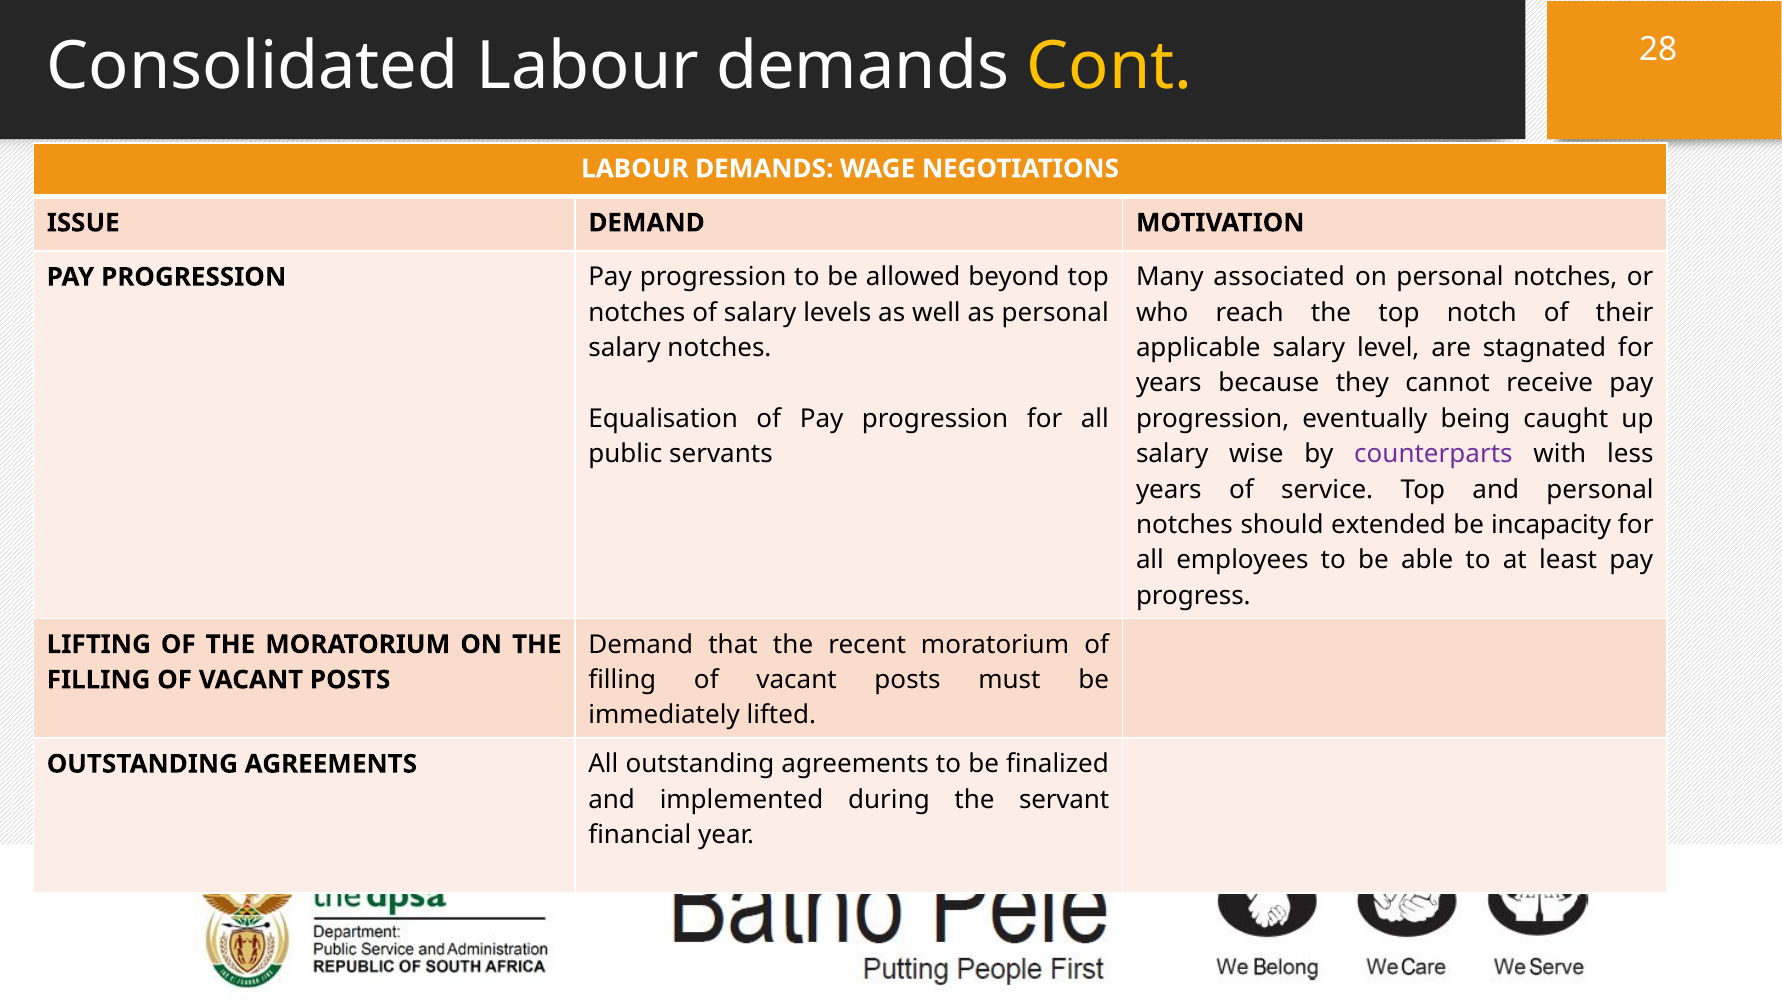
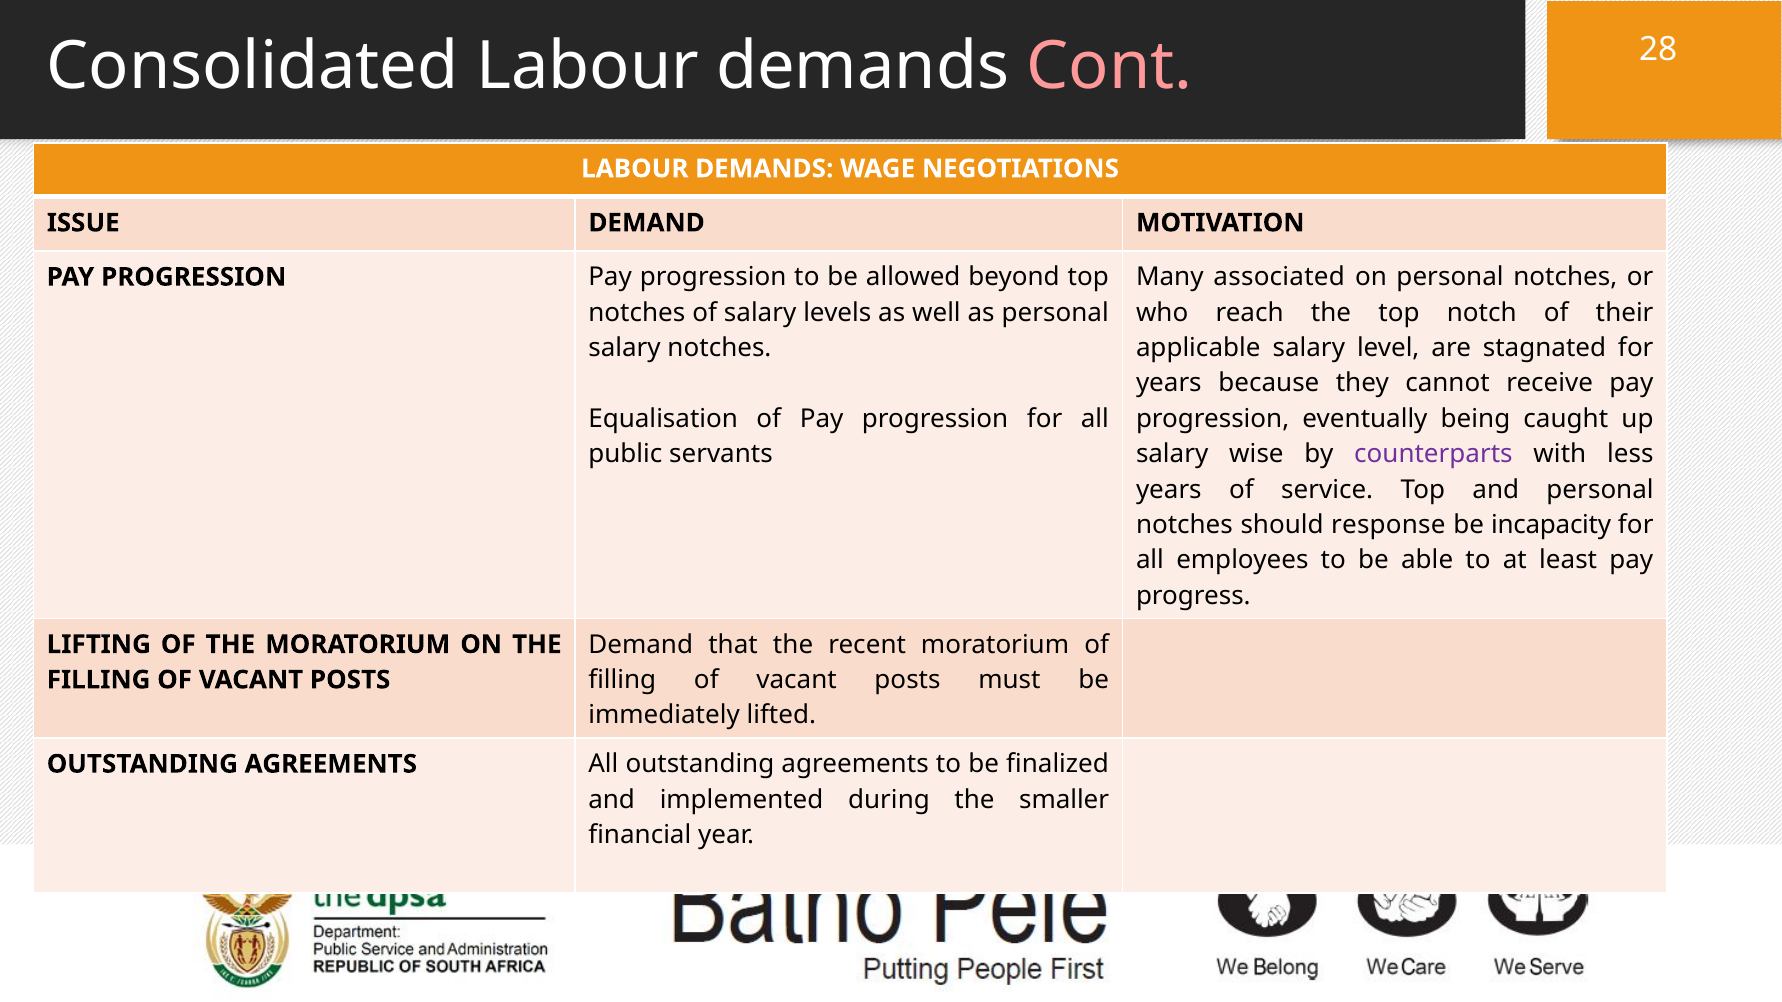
Cont colour: yellow -> pink
extended: extended -> response
servant: servant -> smaller
